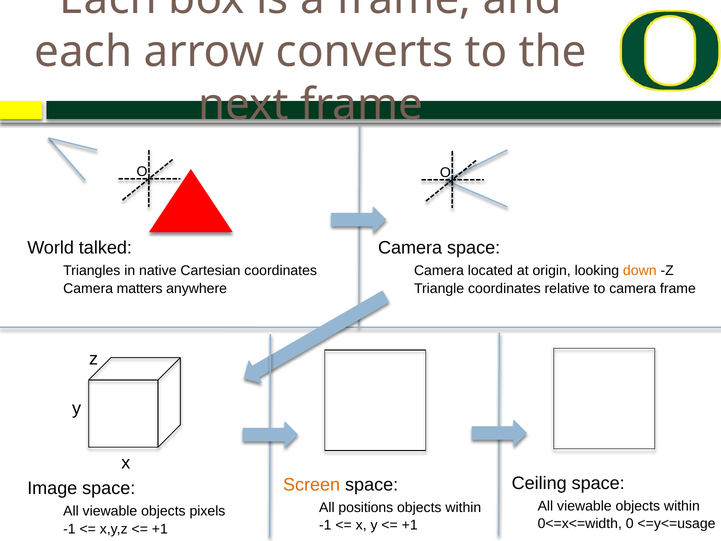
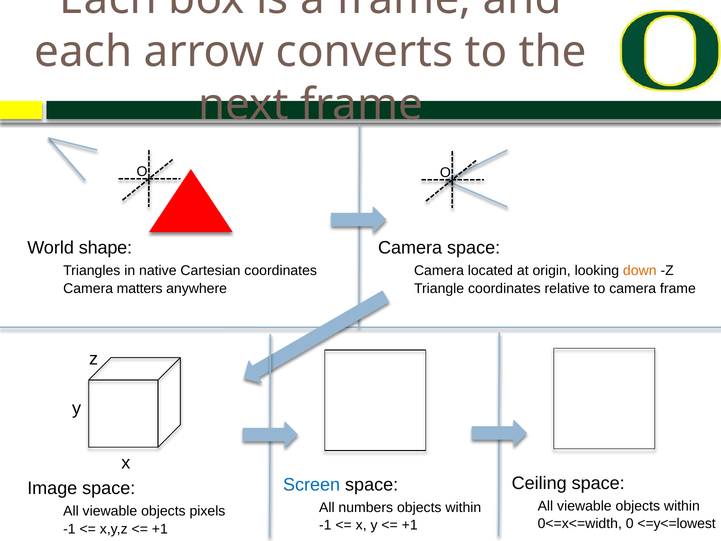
talked: talked -> shape
Screen colour: orange -> blue
positions: positions -> numbers
<=y<=usage: <=y<=usage -> <=y<=lowest
